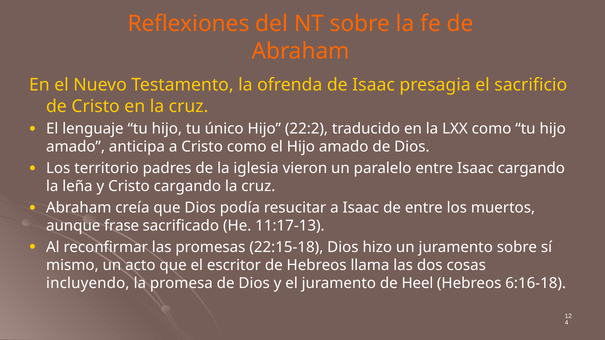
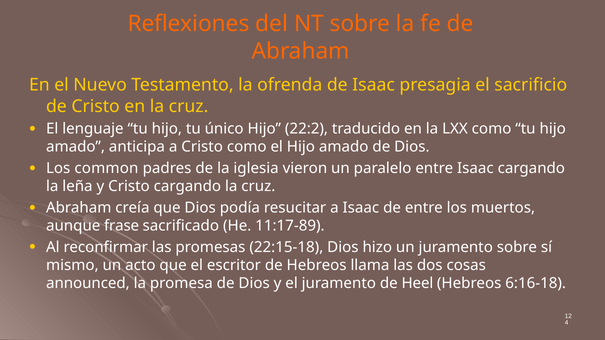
territorio: territorio -> common
11:17-13: 11:17-13 -> 11:17-89
incluyendo: incluyendo -> announced
